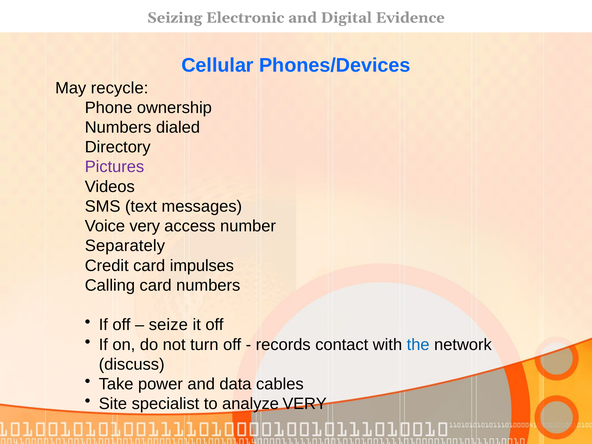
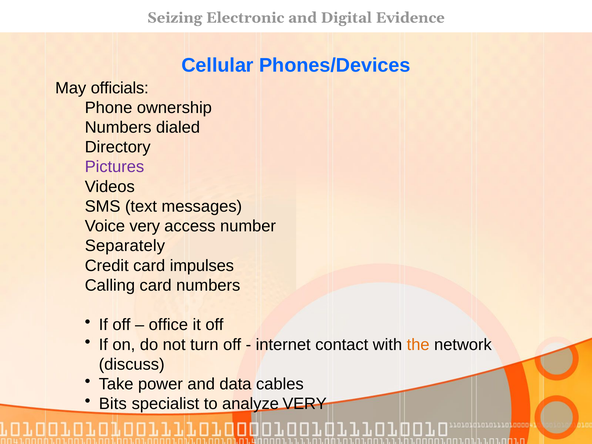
recycle: recycle -> officials
seize: seize -> office
records: records -> internet
the colour: blue -> orange
Site: Site -> Bits
